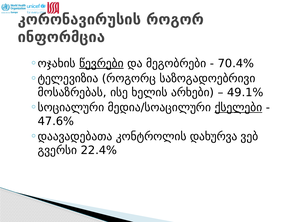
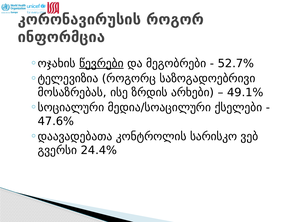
70.4%: 70.4% -> 52.7%
ხელის: ხელის -> ზრდის
ქსელები underline: present -> none
დახურვა: დახურვა -> სარისკო
22.4%: 22.4% -> 24.4%
